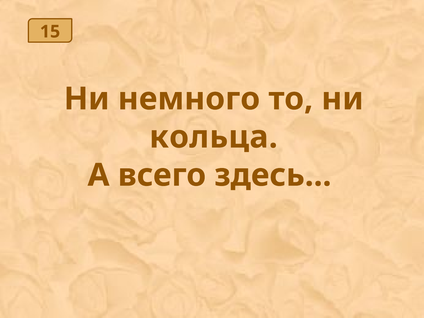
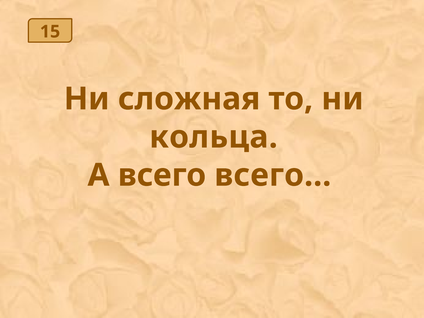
немного: немного -> сложная
всего здесь: здесь -> всего
